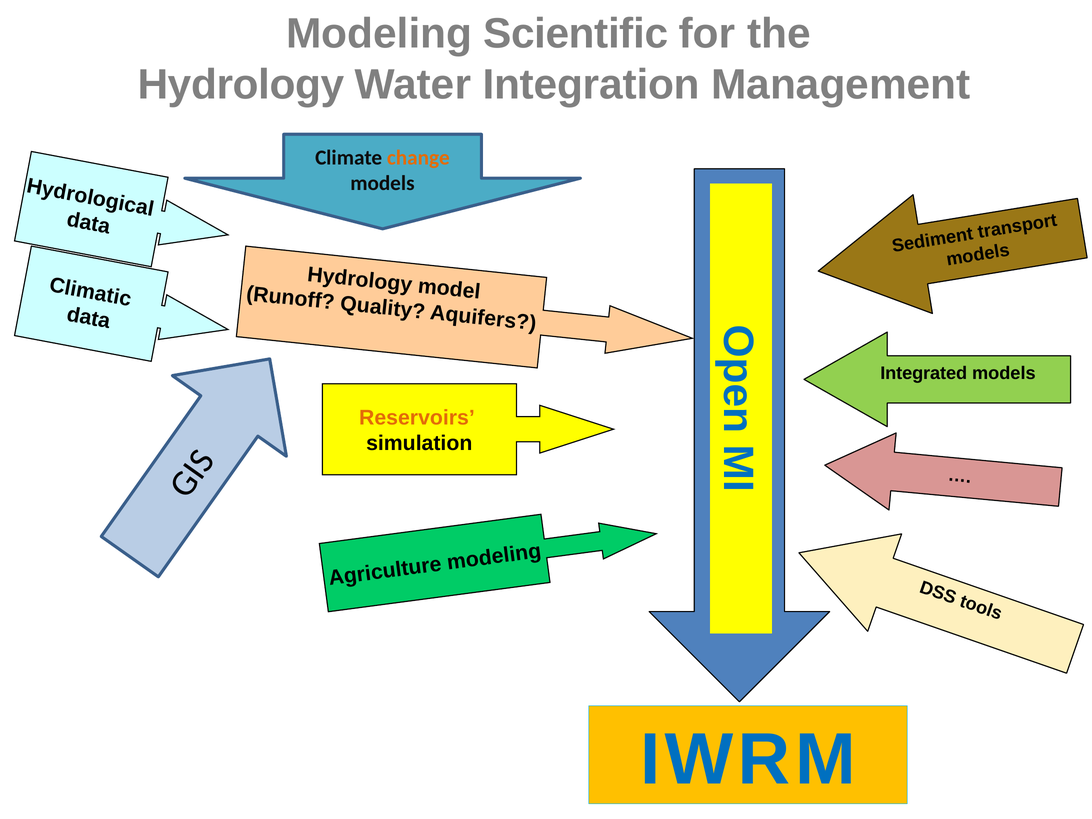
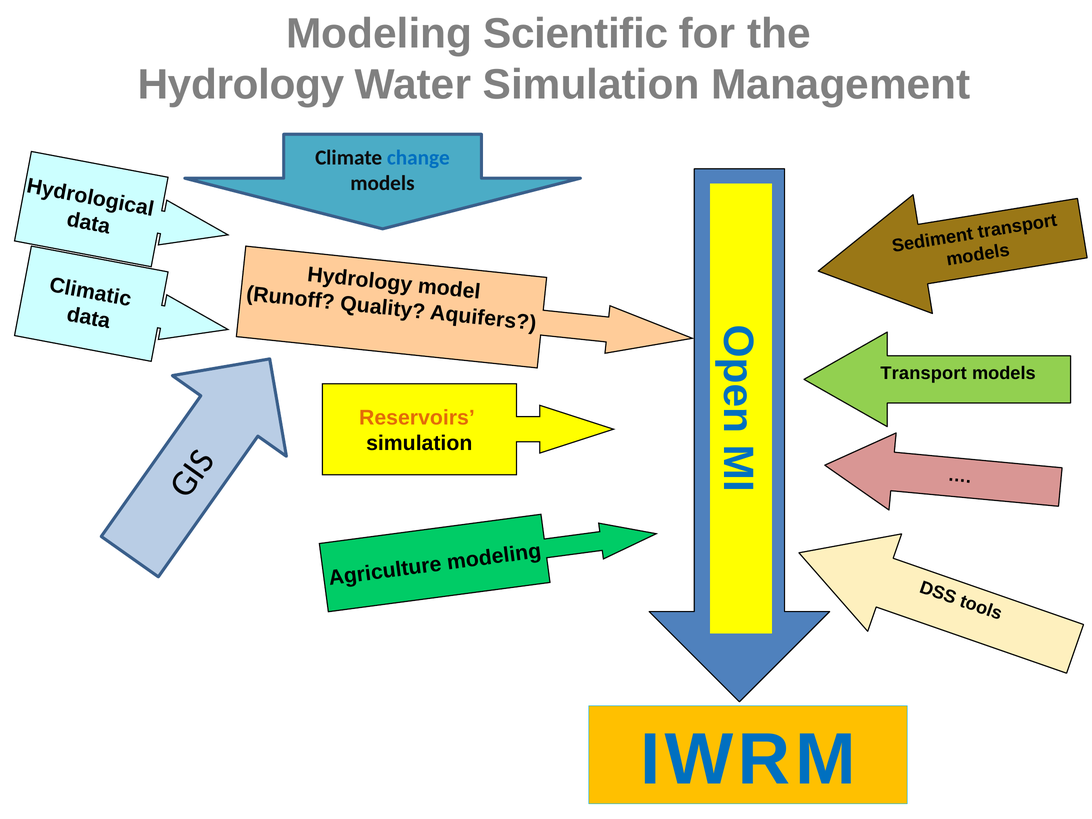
Water Integration: Integration -> Simulation
change colour: orange -> blue
Integrated at (924, 373): Integrated -> Transport
